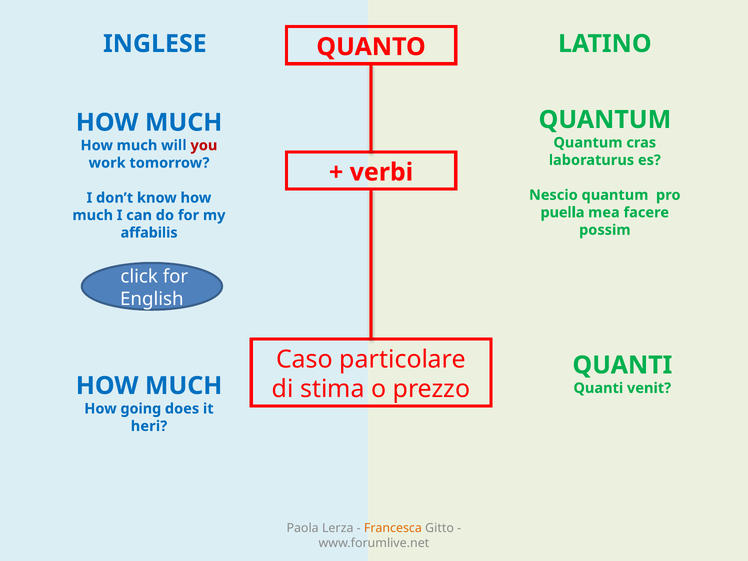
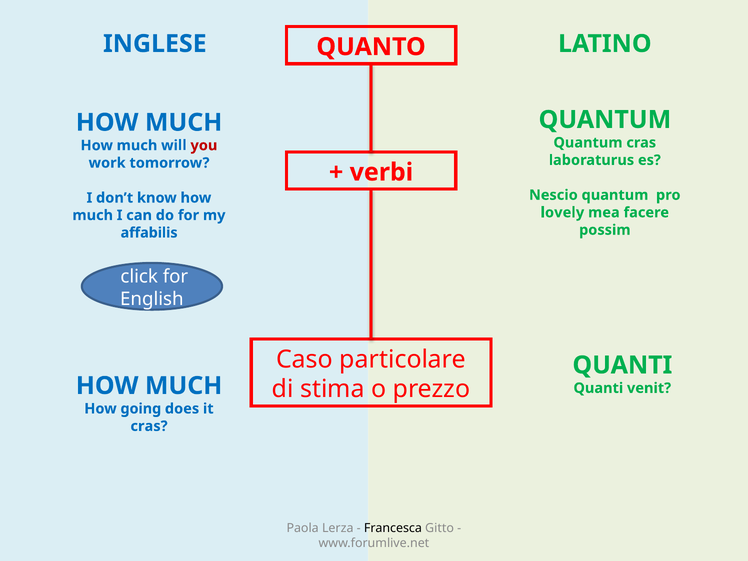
puella: puella -> lovely
heri at (149, 426): heri -> cras
Francesca colour: orange -> black
